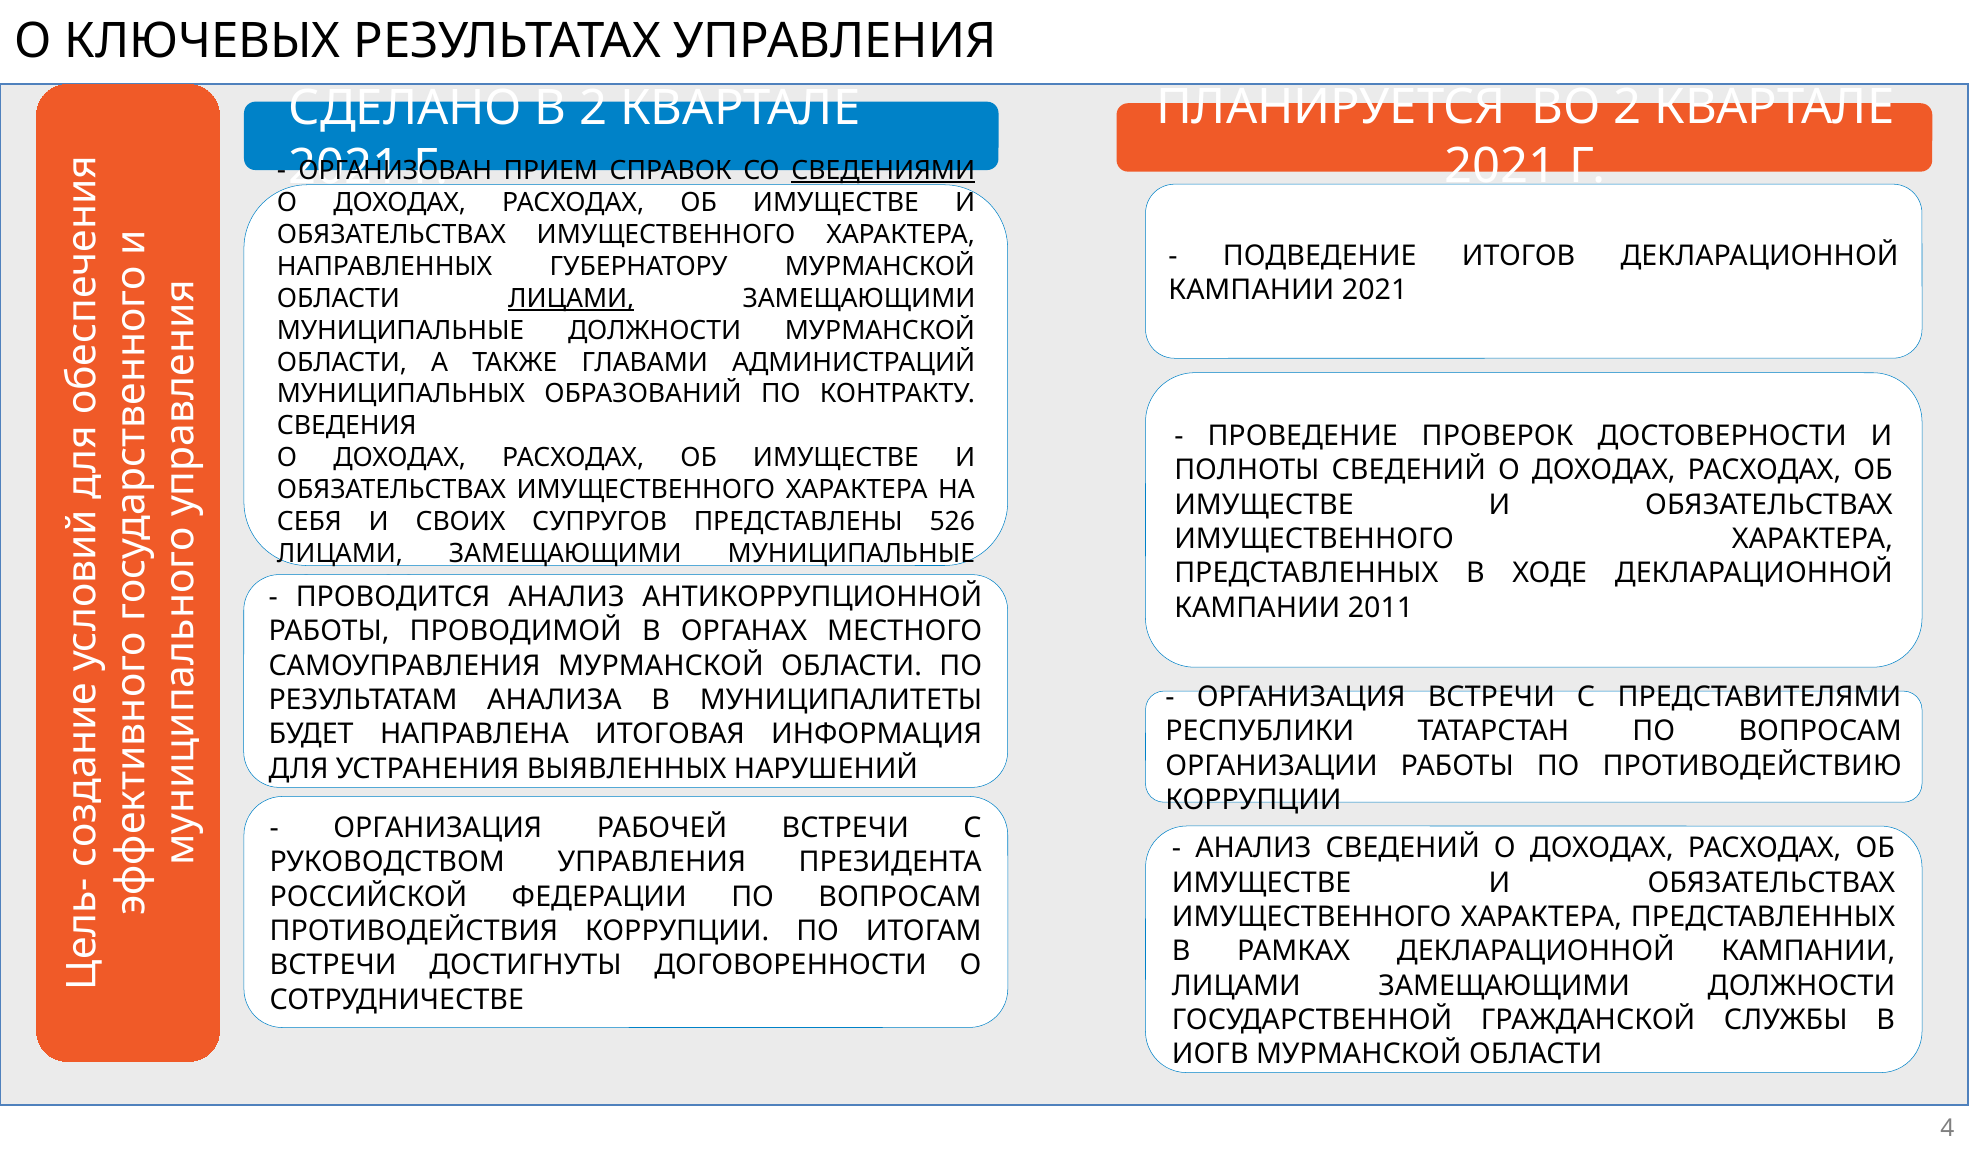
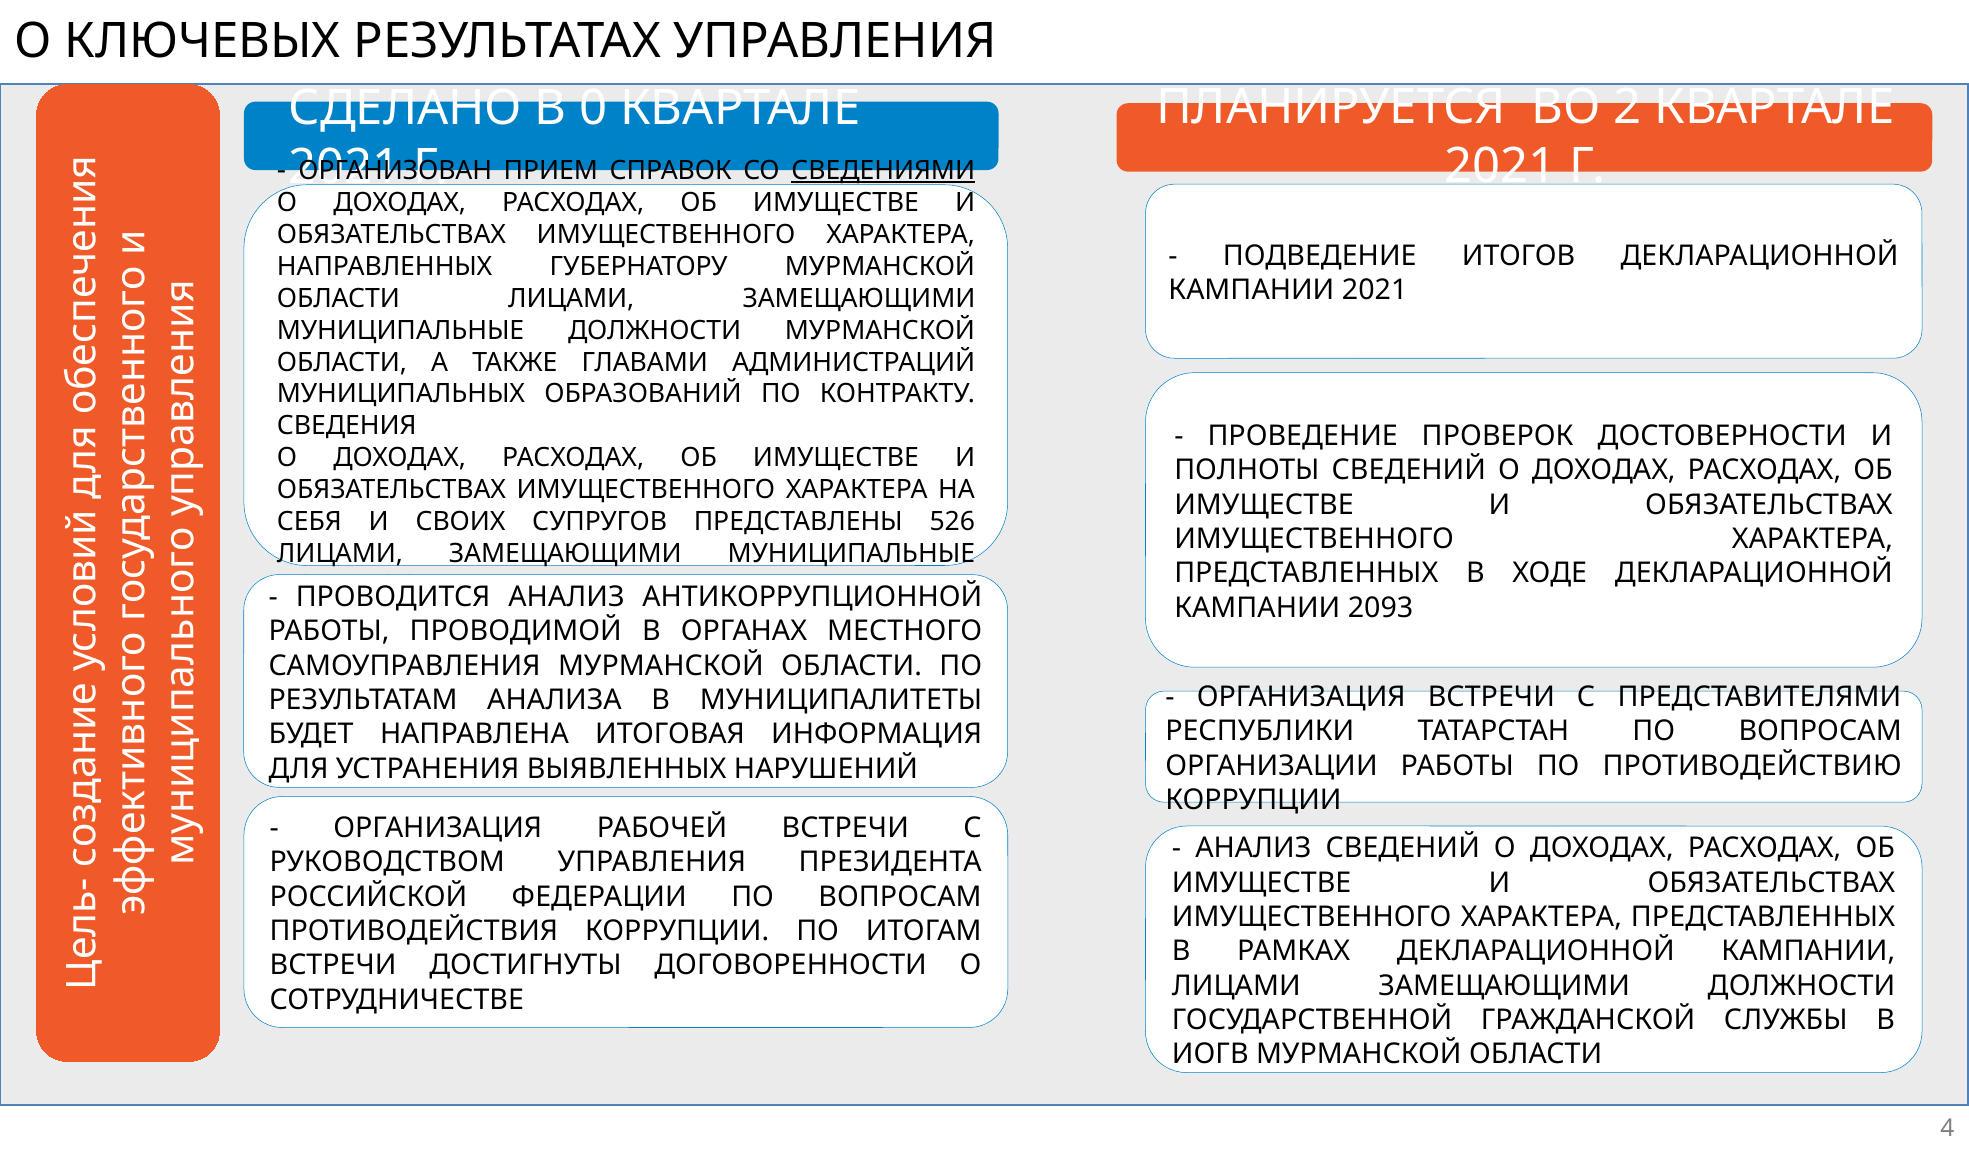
В 2: 2 -> 0
ЛИЦАМИ at (571, 298) underline: present -> none
2011: 2011 -> 2093
